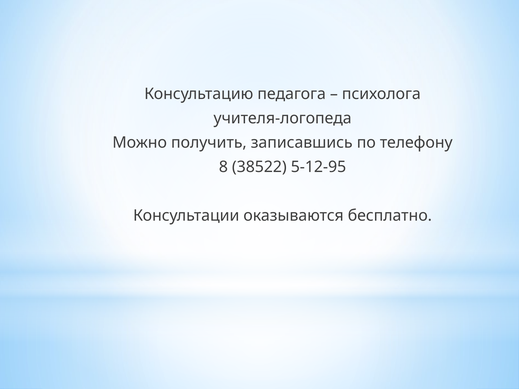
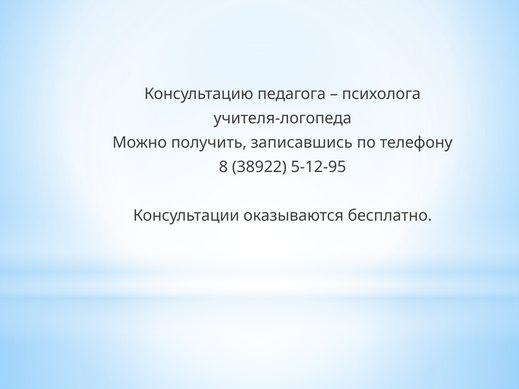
38522: 38522 -> 38922
